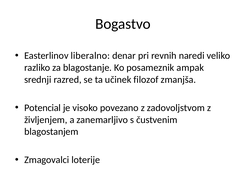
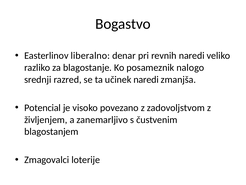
ampak: ampak -> nalogo
učinek filozof: filozof -> naredi
